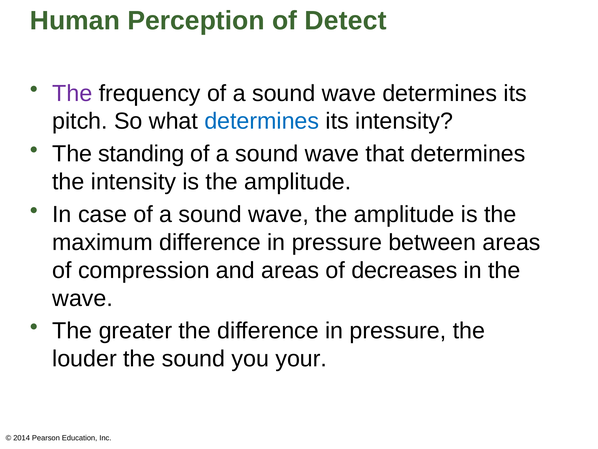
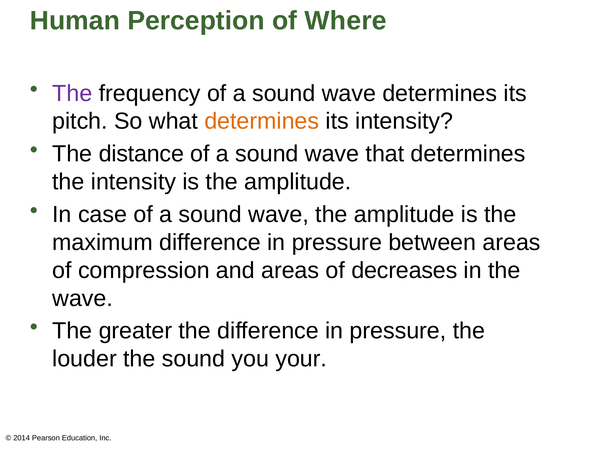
Detect: Detect -> Where
determines at (262, 121) colour: blue -> orange
standing: standing -> distance
